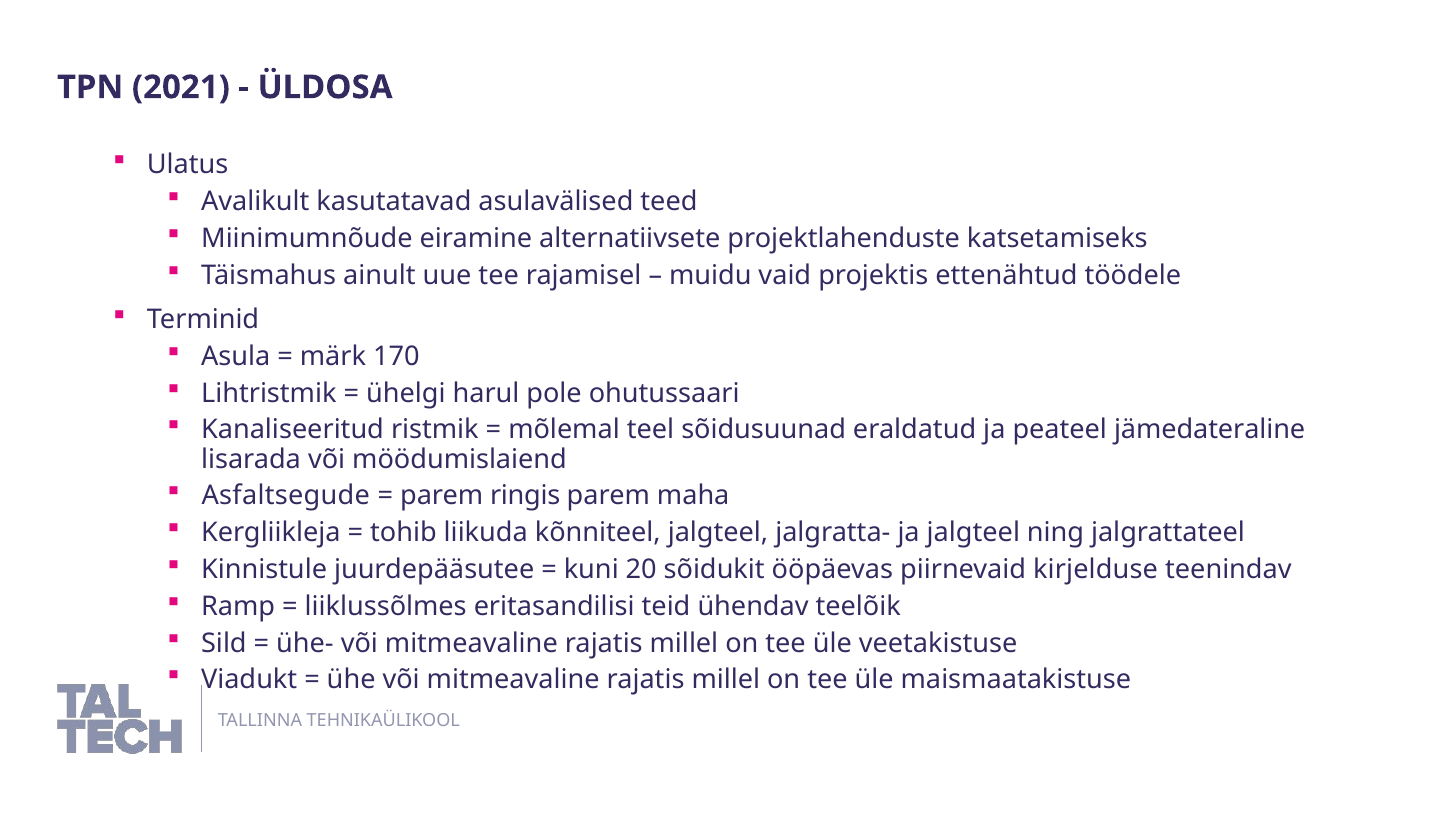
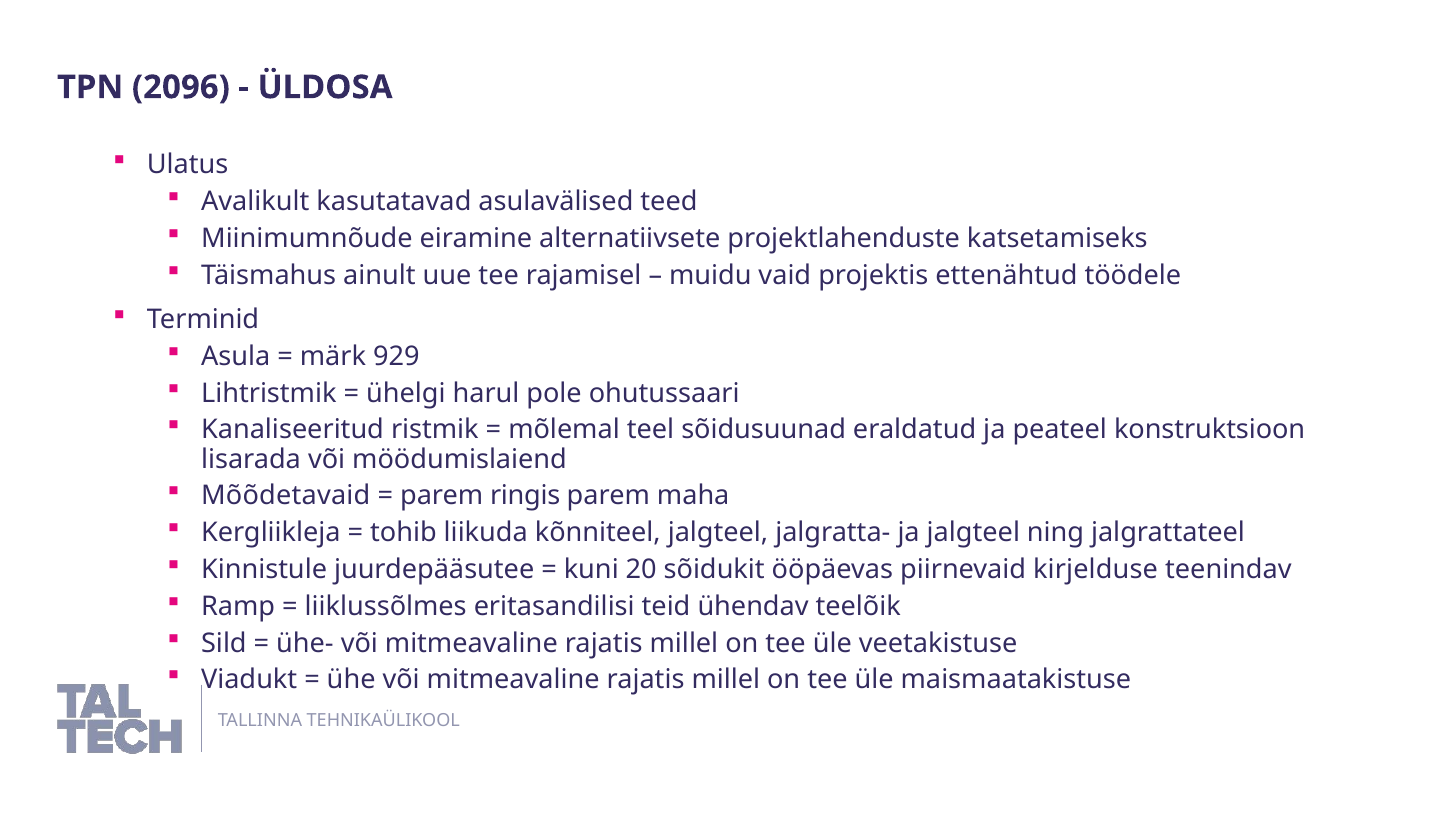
2021: 2021 -> 2096
170: 170 -> 929
jämedateraline: jämedateraline -> konstruktsioon
Asfaltsegude: Asfaltsegude -> Mõõdetavaid
